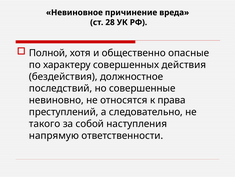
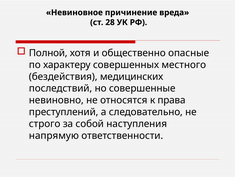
действия: действия -> местного
должностное: должностное -> медицинских
такого: такого -> строго
